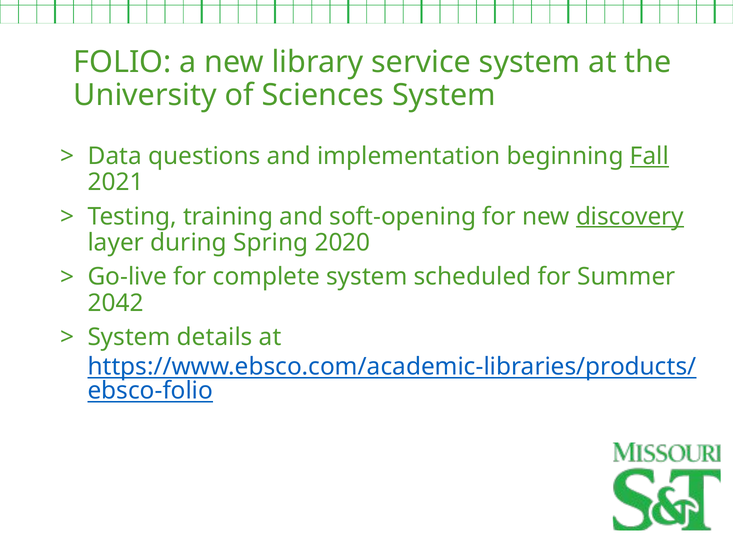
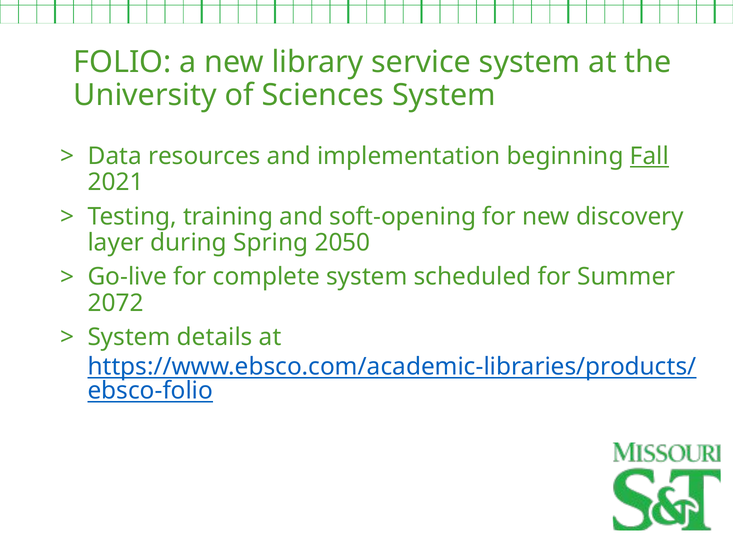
questions: questions -> resources
discovery underline: present -> none
2020: 2020 -> 2050
2042: 2042 -> 2072
